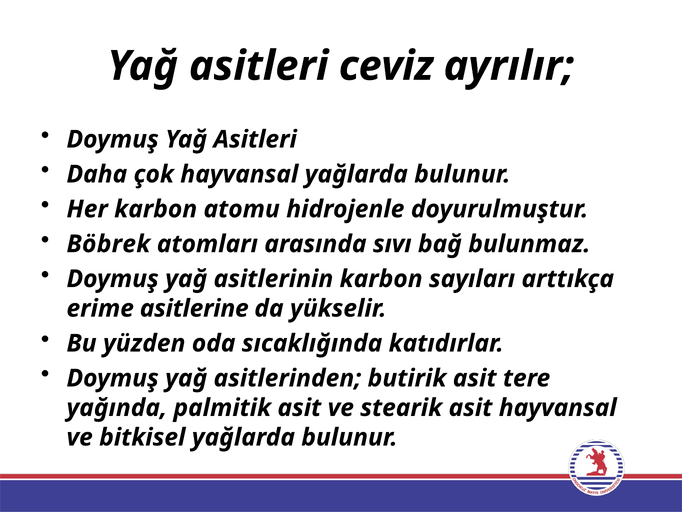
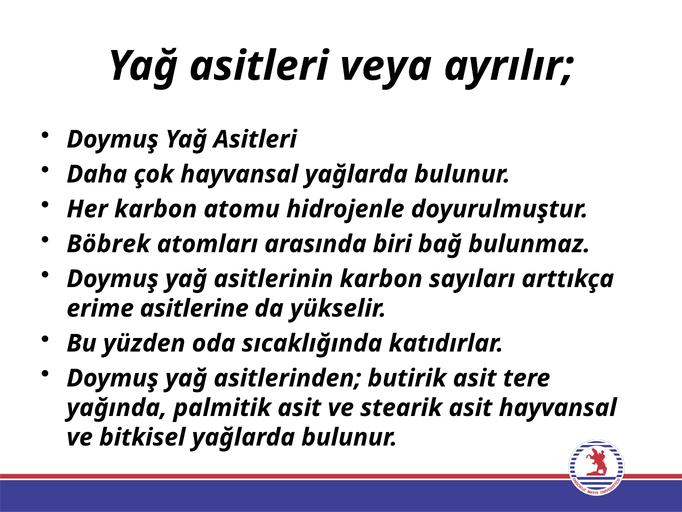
ceviz: ceviz -> veya
sıvı: sıvı -> biri
